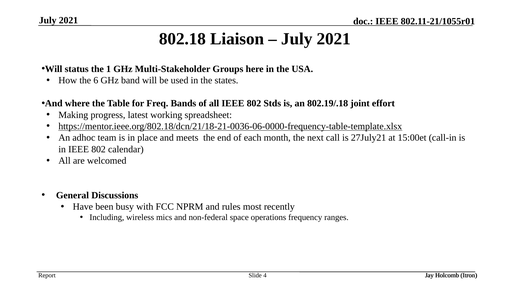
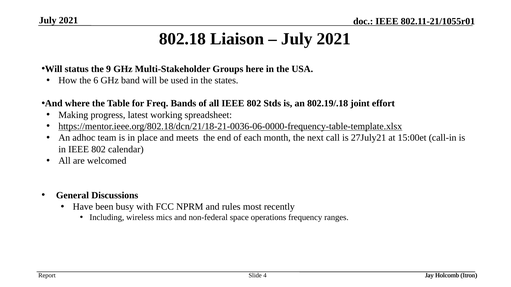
1: 1 -> 9
